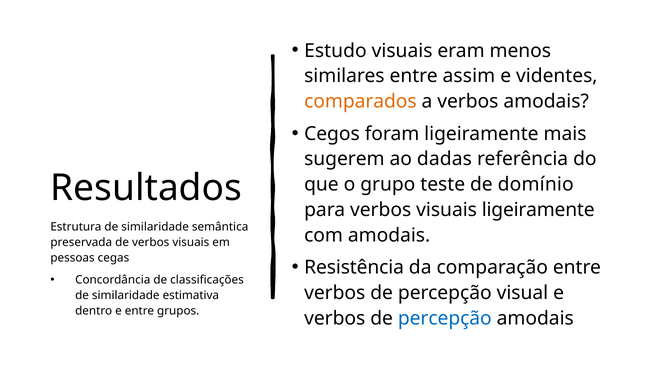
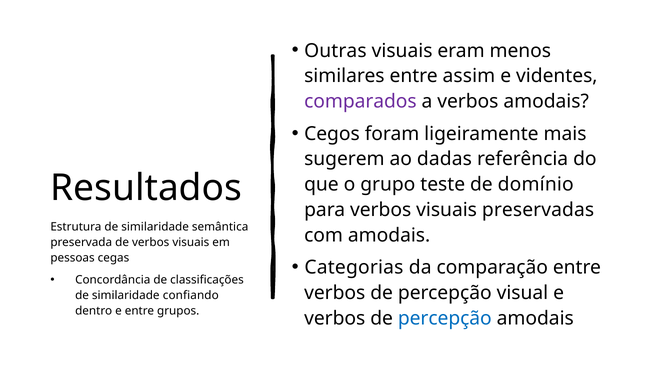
Estudo: Estudo -> Outras
comparados colour: orange -> purple
visuais ligeiramente: ligeiramente -> preservadas
Resistência: Resistência -> Categorias
estimativa: estimativa -> confiando
